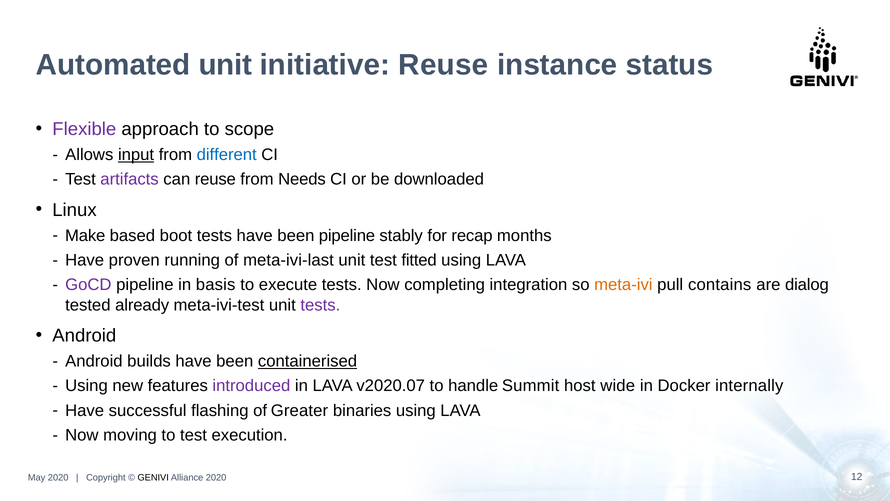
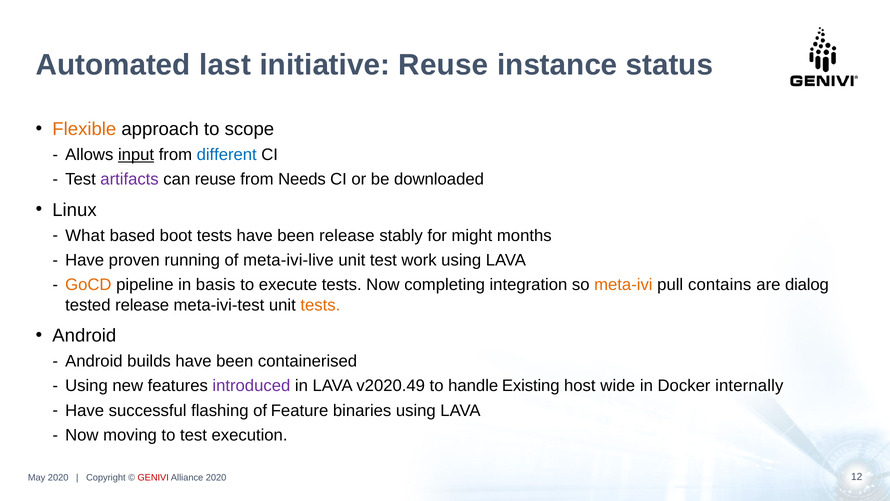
Automated unit: unit -> last
Flexible colour: purple -> orange
Make: Make -> What
been pipeline: pipeline -> release
recap: recap -> might
meta-ivi-last: meta-ivi-last -> meta-ivi-live
fitted: fitted -> work
GoCD colour: purple -> orange
tested already: already -> release
tests at (320, 305) colour: purple -> orange
containerised underline: present -> none
v2020.07: v2020.07 -> v2020.49
Summit: Summit -> Existing
Greater: Greater -> Feature
GENIVI colour: black -> red
